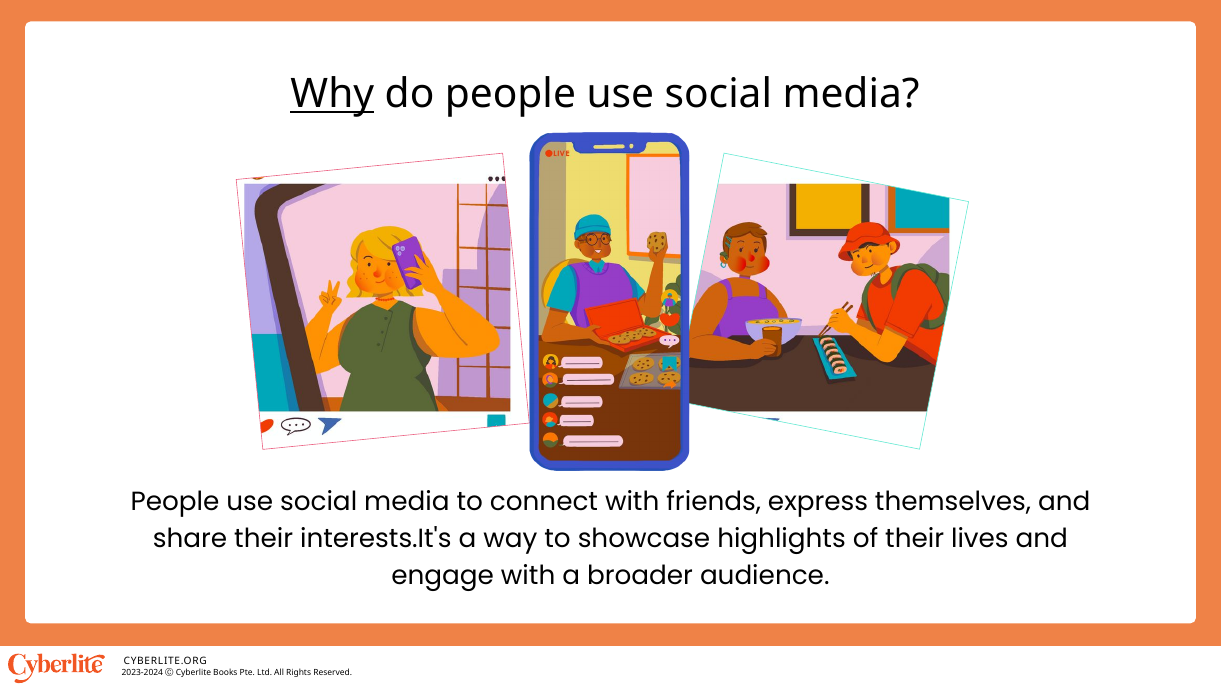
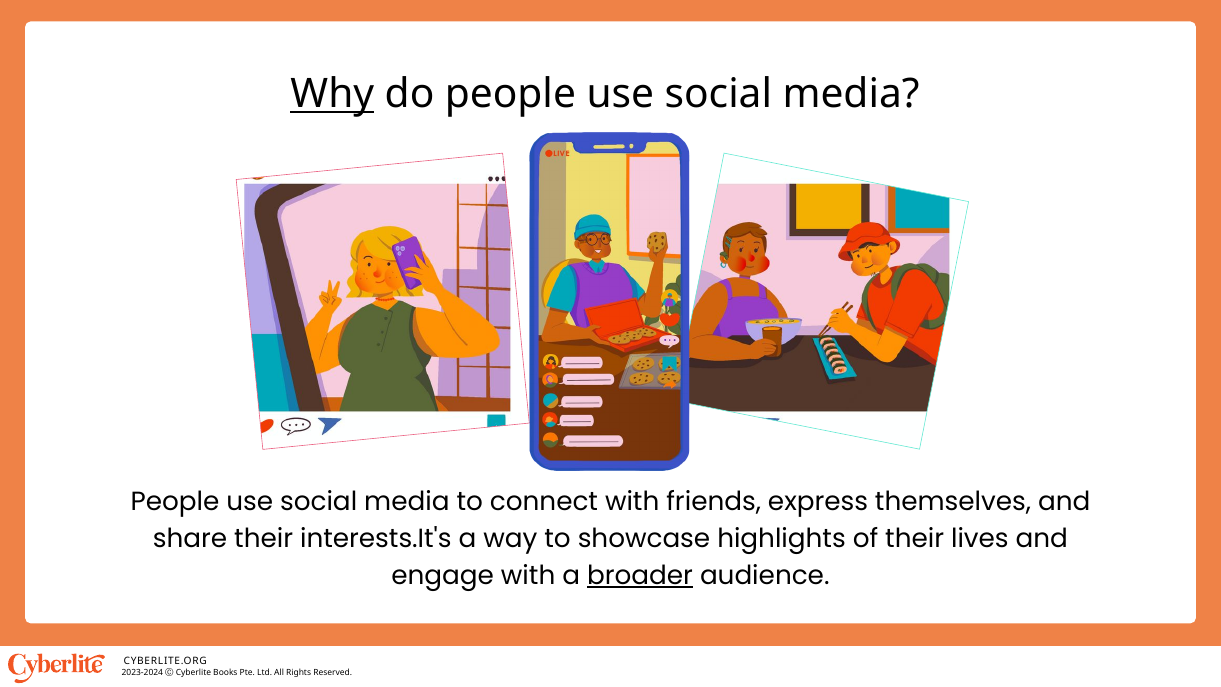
broader underline: none -> present
